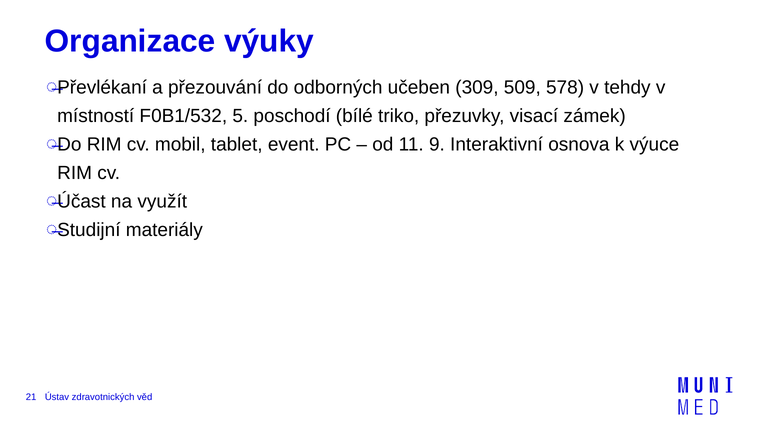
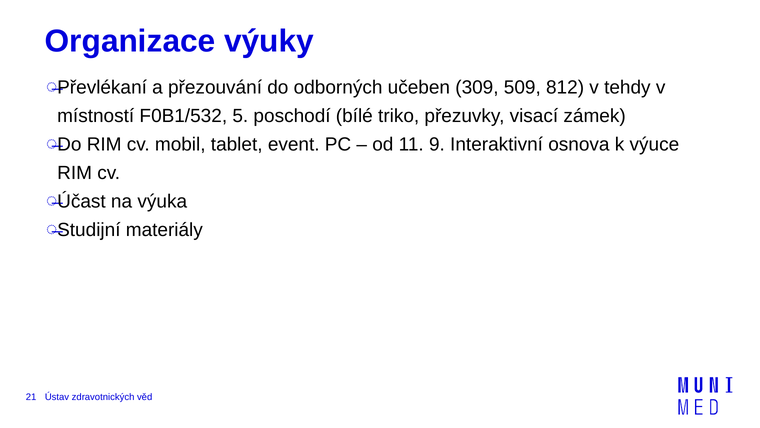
578: 578 -> 812
využít: využít -> výuka
